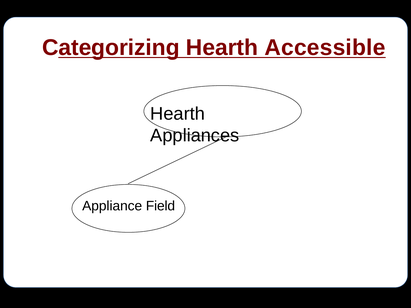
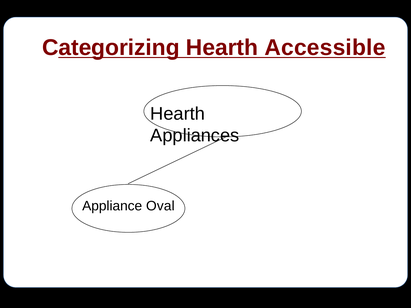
Field: Field -> Oval
